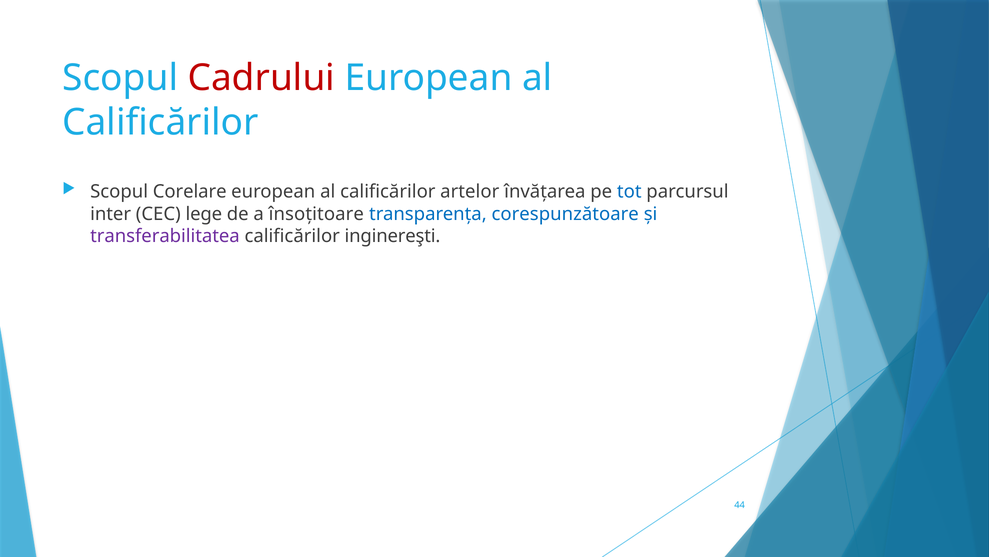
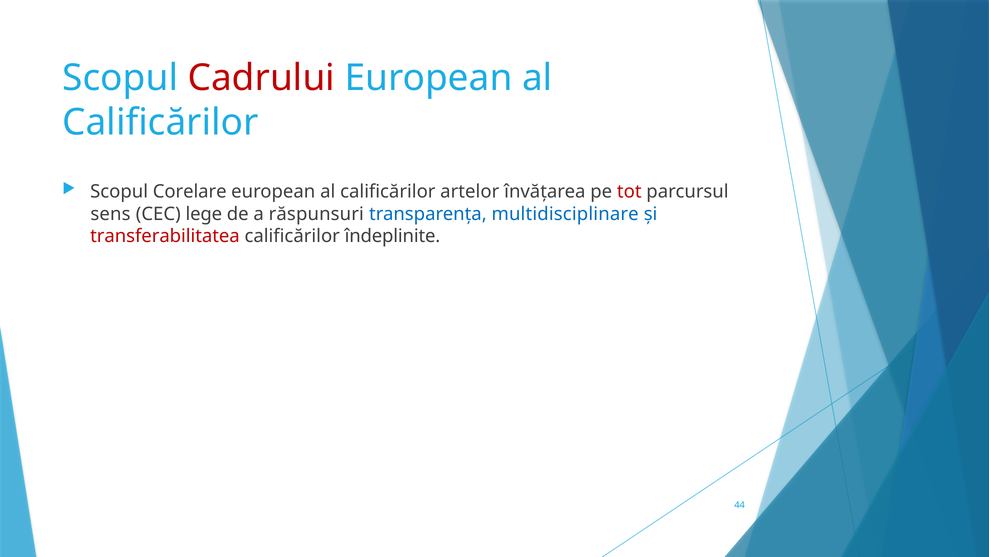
tot colour: blue -> red
inter: inter -> sens
însoțitoare: însoțitoare -> răspunsuri
corespunzătoare: corespunzătoare -> multidisciplinare
transferabilitatea colour: purple -> red
inginereşti: inginereşti -> îndeplinite
